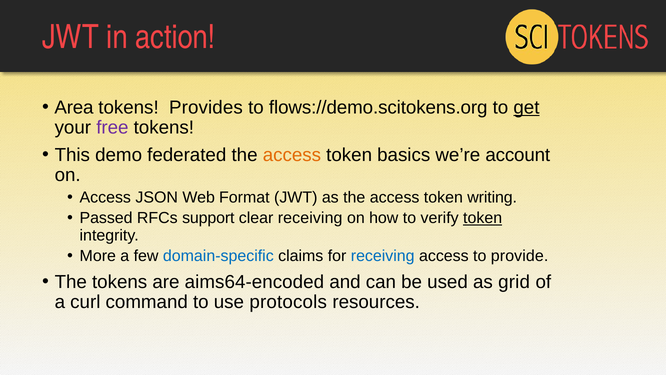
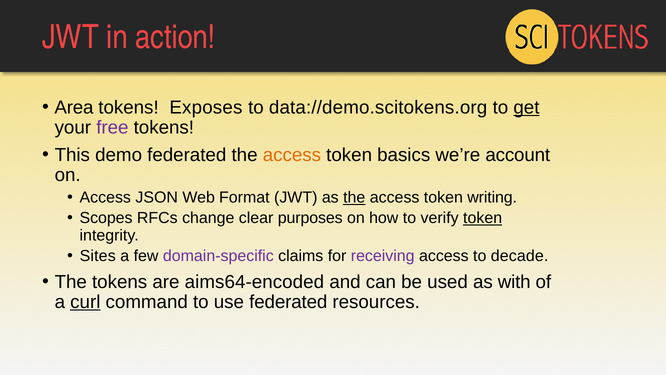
Provides: Provides -> Exposes
flows://demo.scitokens.org: flows://demo.scitokens.org -> data://demo.scitokens.org
the at (354, 197) underline: none -> present
Passed: Passed -> Scopes
support: support -> change
clear receiving: receiving -> purposes
More: More -> Sites
domain-specific colour: blue -> purple
receiving at (383, 256) colour: blue -> purple
provide: provide -> decade
grid: grid -> with
curl underline: none -> present
use protocols: protocols -> federated
